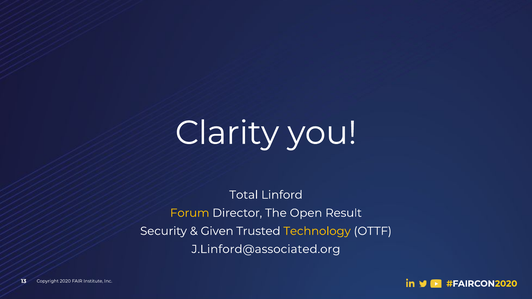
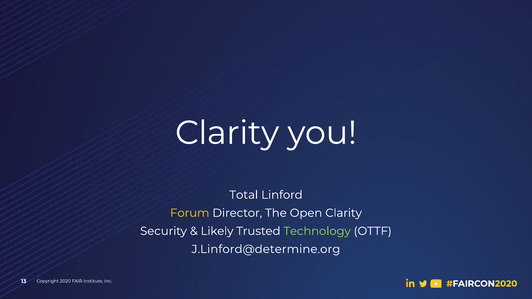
Open Result: Result -> Clarity
Given: Given -> Likely
Technology colour: yellow -> light green
J.Linford@associated.org: J.Linford@associated.org -> J.Linford@determine.org
